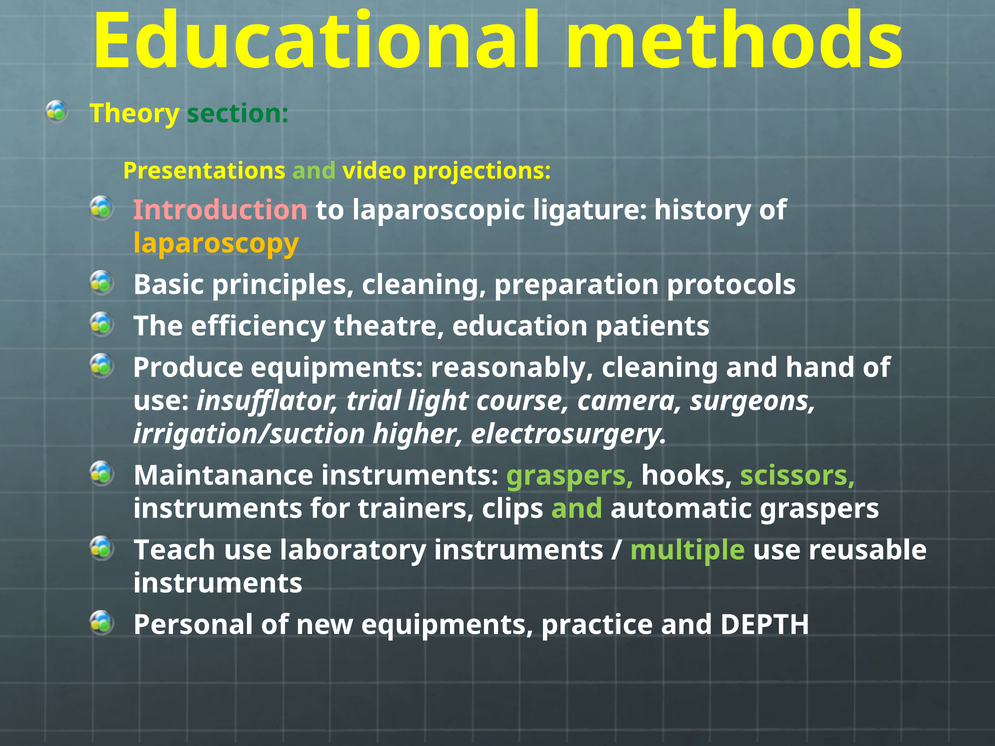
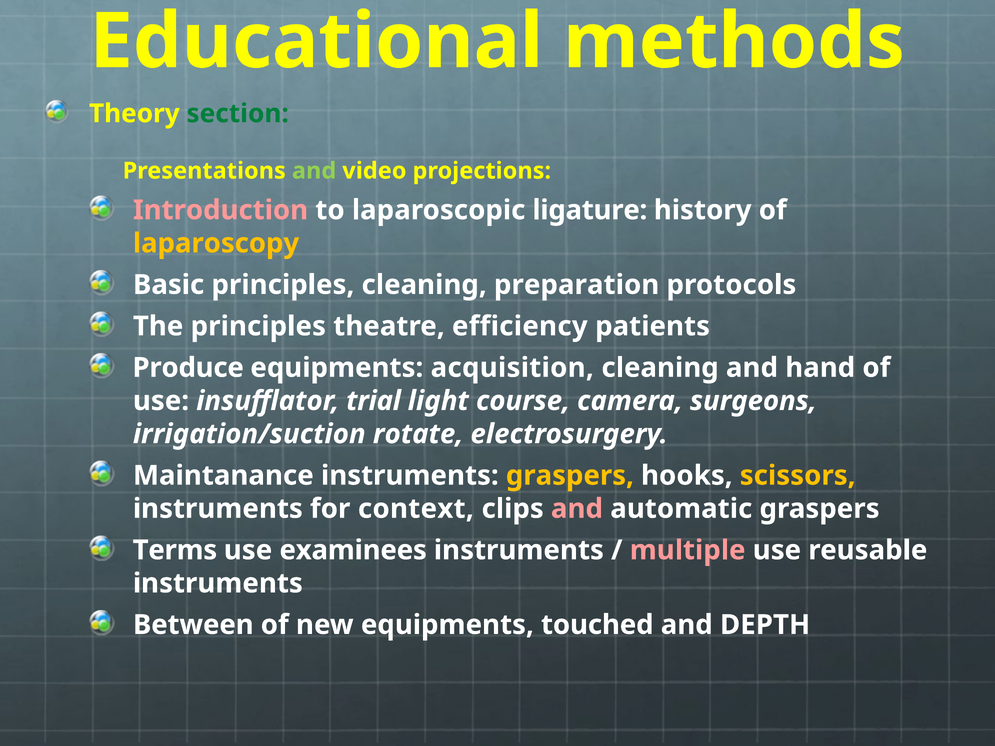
The efficiency: efficiency -> principles
education: education -> efficiency
reasonably: reasonably -> acquisition
higher: higher -> rotate
graspers at (570, 476) colour: light green -> yellow
scissors colour: light green -> yellow
trainers: trainers -> context
and at (577, 509) colour: light green -> pink
Teach: Teach -> Terms
laboratory: laboratory -> examinees
multiple colour: light green -> pink
Personal: Personal -> Between
practice: practice -> touched
